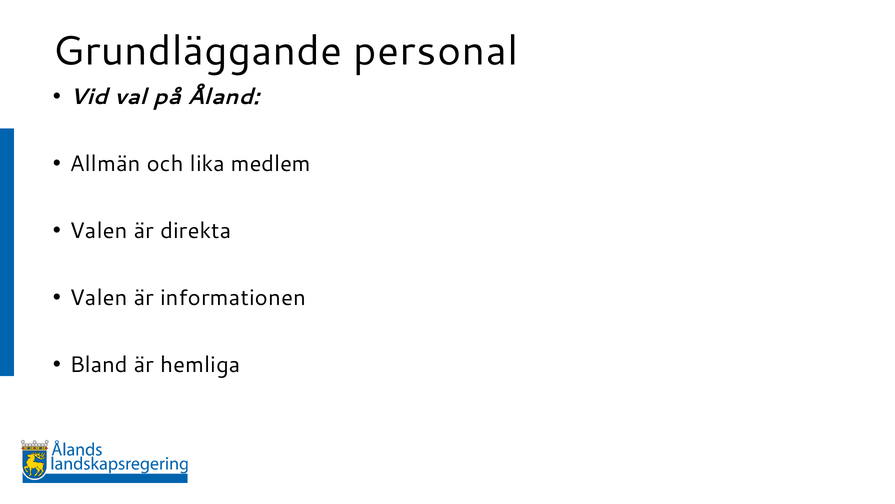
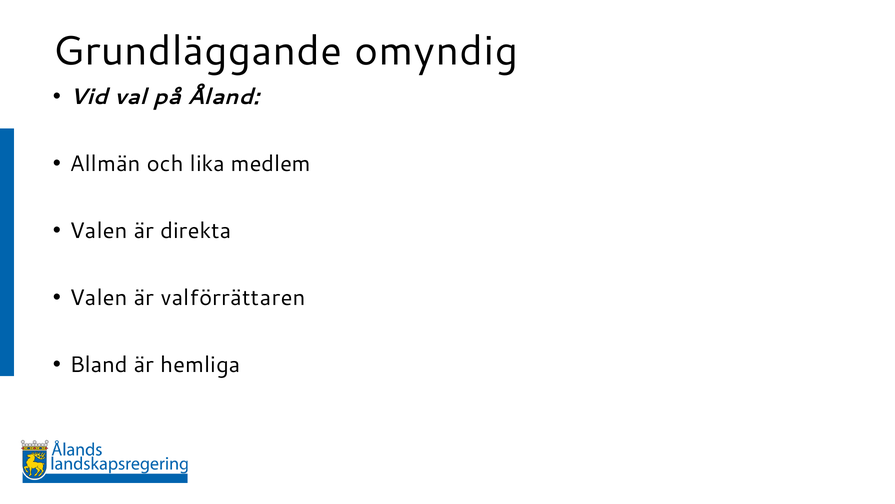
personal: personal -> omyndig
informationen: informationen -> valförrättaren
